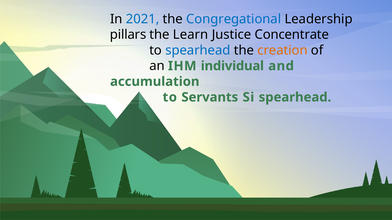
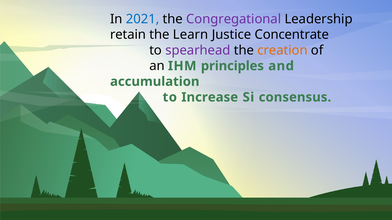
Congregational colour: blue -> purple
pillars: pillars -> retain
spearhead at (198, 50) colour: blue -> purple
individual: individual -> principles
Servants: Servants -> Increase
Si spearhead: spearhead -> consensus
